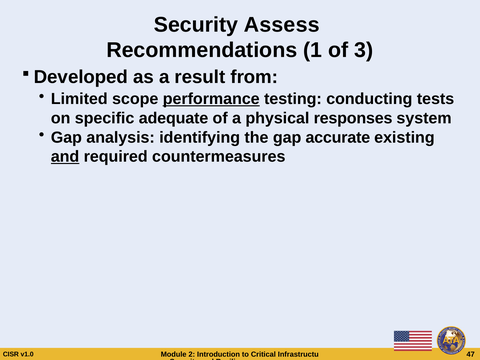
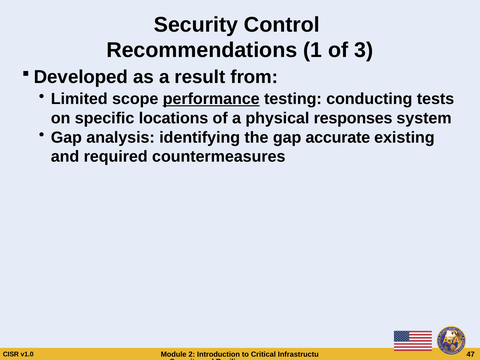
Assess: Assess -> Control
adequate: adequate -> locations
and at (65, 157) underline: present -> none
